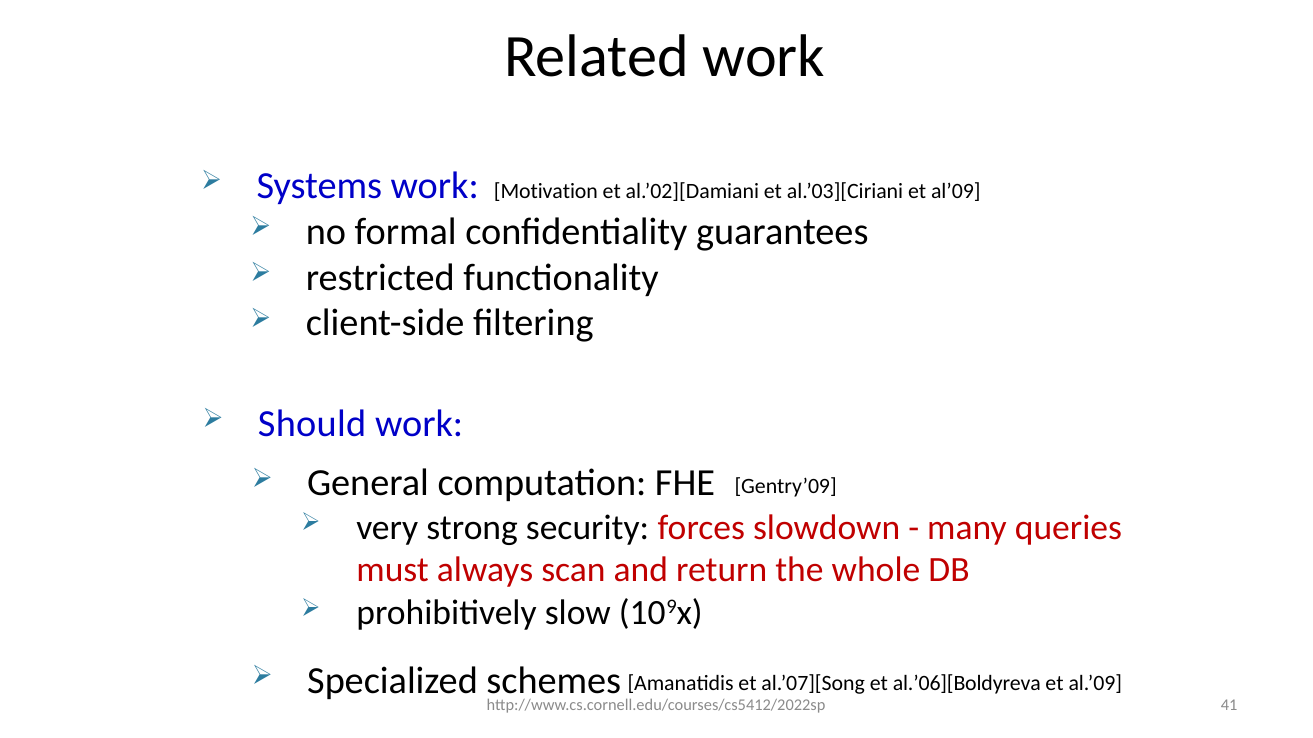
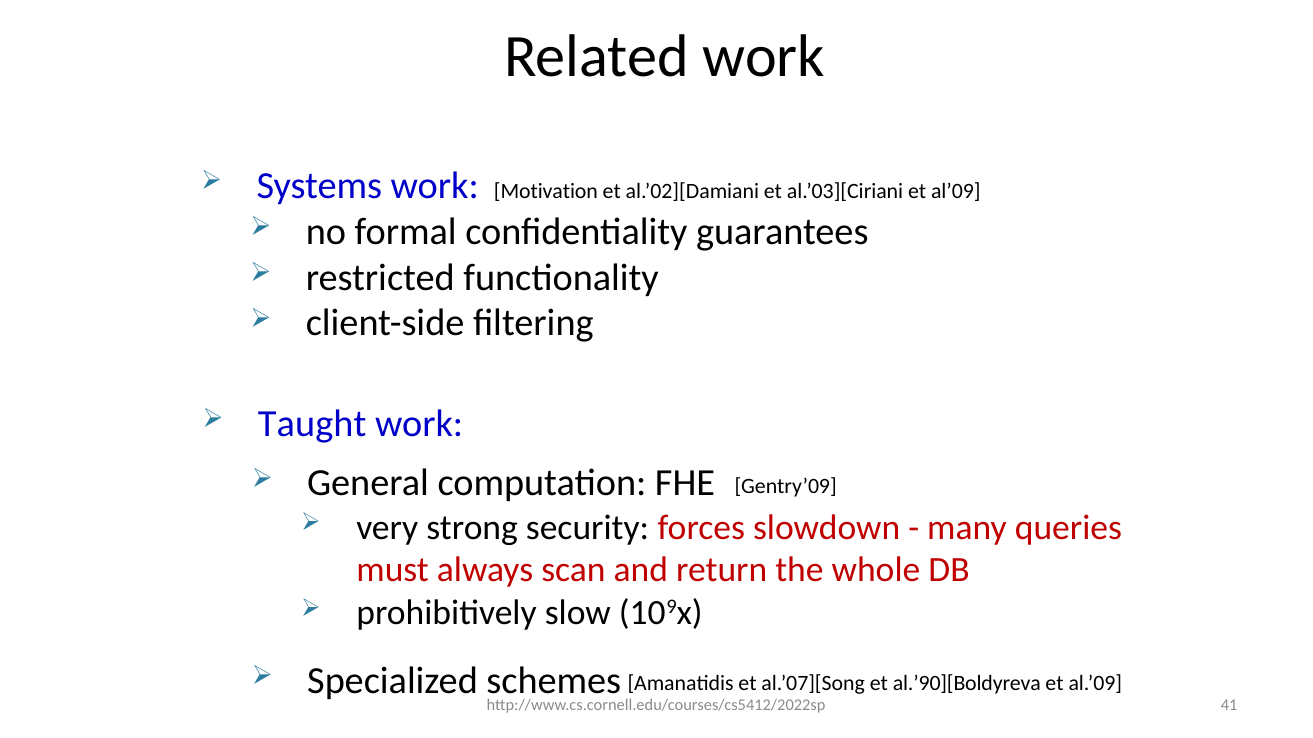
Should: Should -> Taught
al.’06][Boldyreva: al.’06][Boldyreva -> al.’90][Boldyreva
